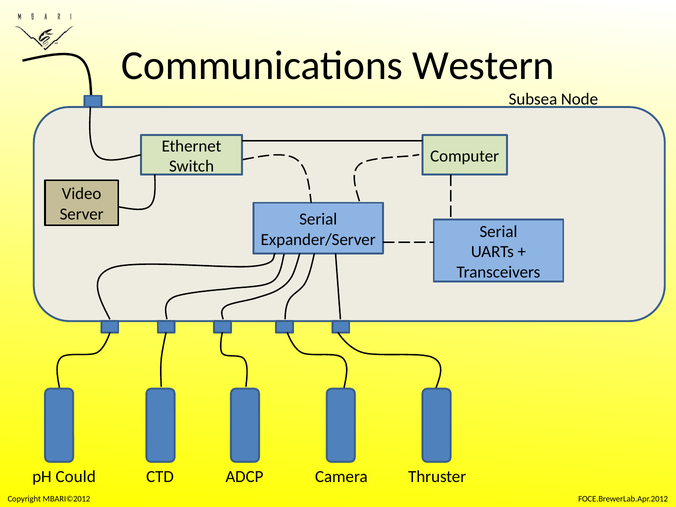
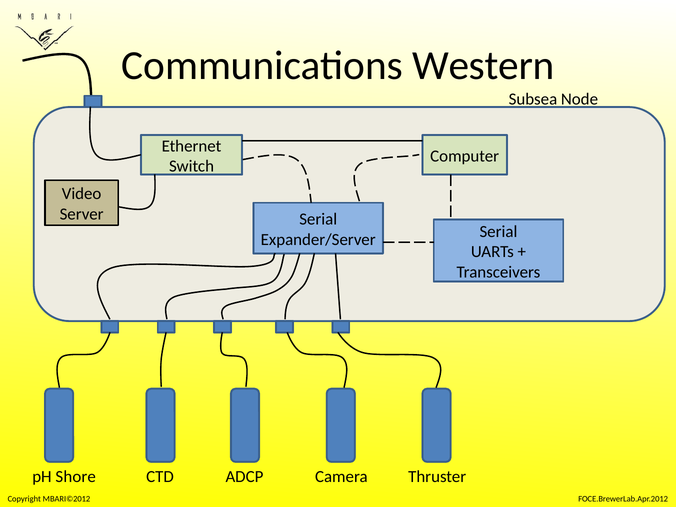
Could: Could -> Shore
